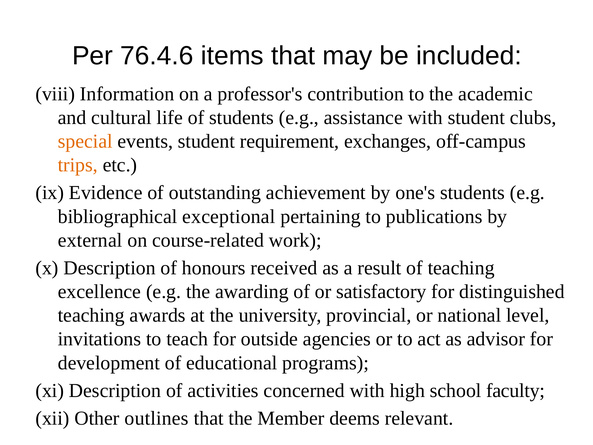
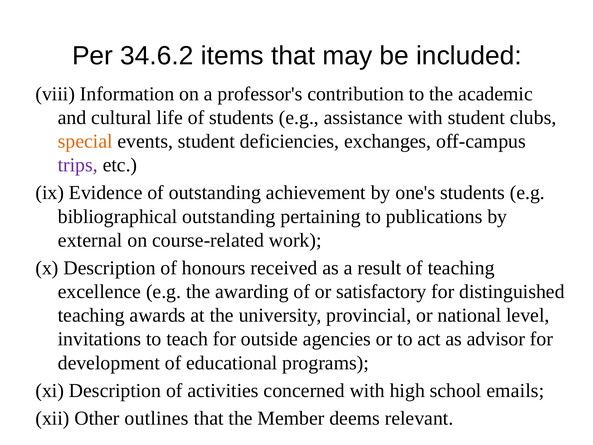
76.4.6: 76.4.6 -> 34.6.2
requirement: requirement -> deficiencies
trips colour: orange -> purple
bibliographical exceptional: exceptional -> outstanding
faculty: faculty -> emails
